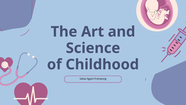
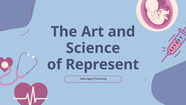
Childhood: Childhood -> Represent
